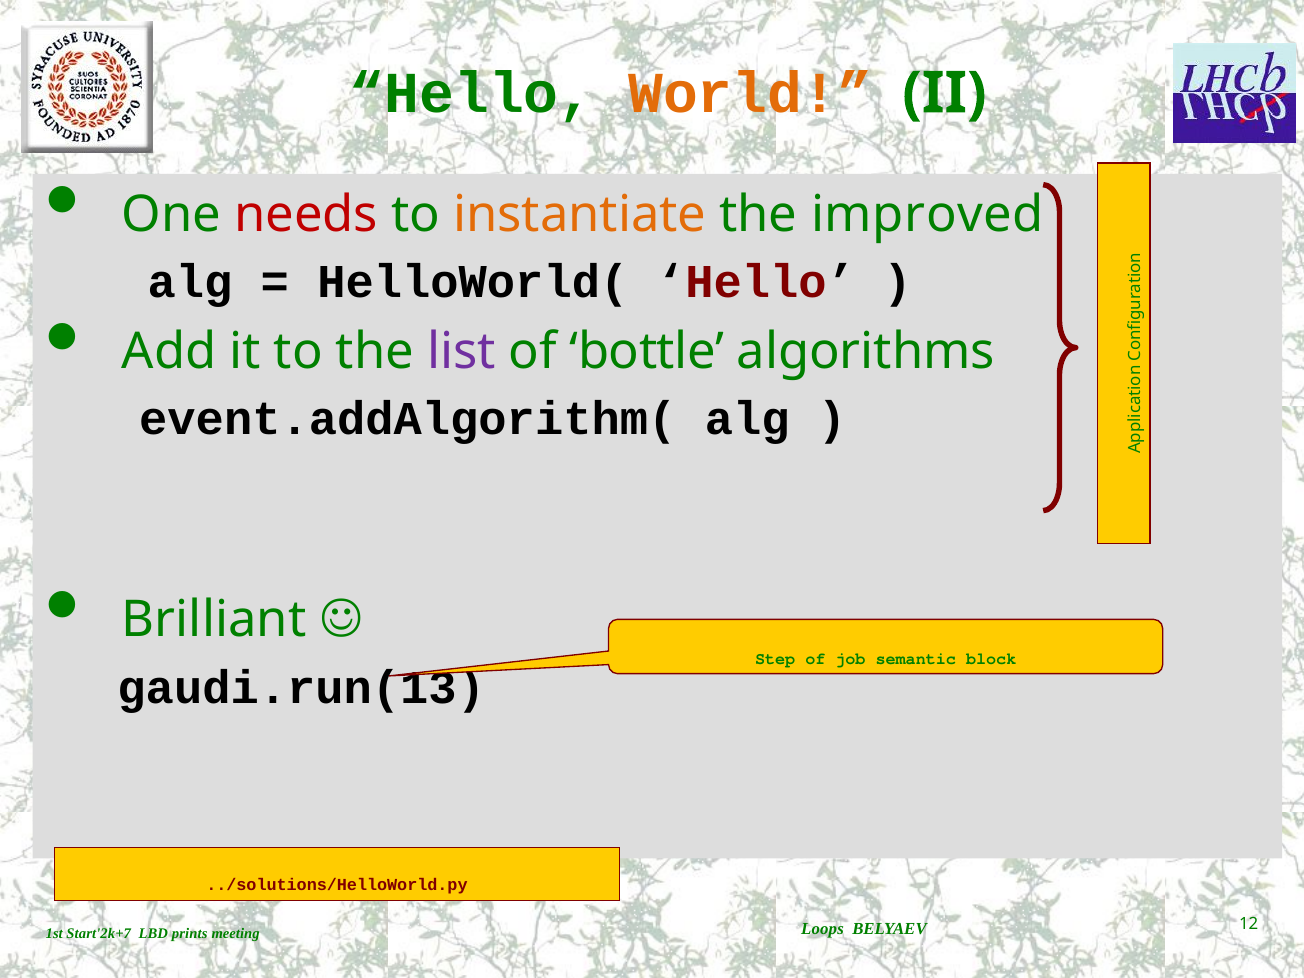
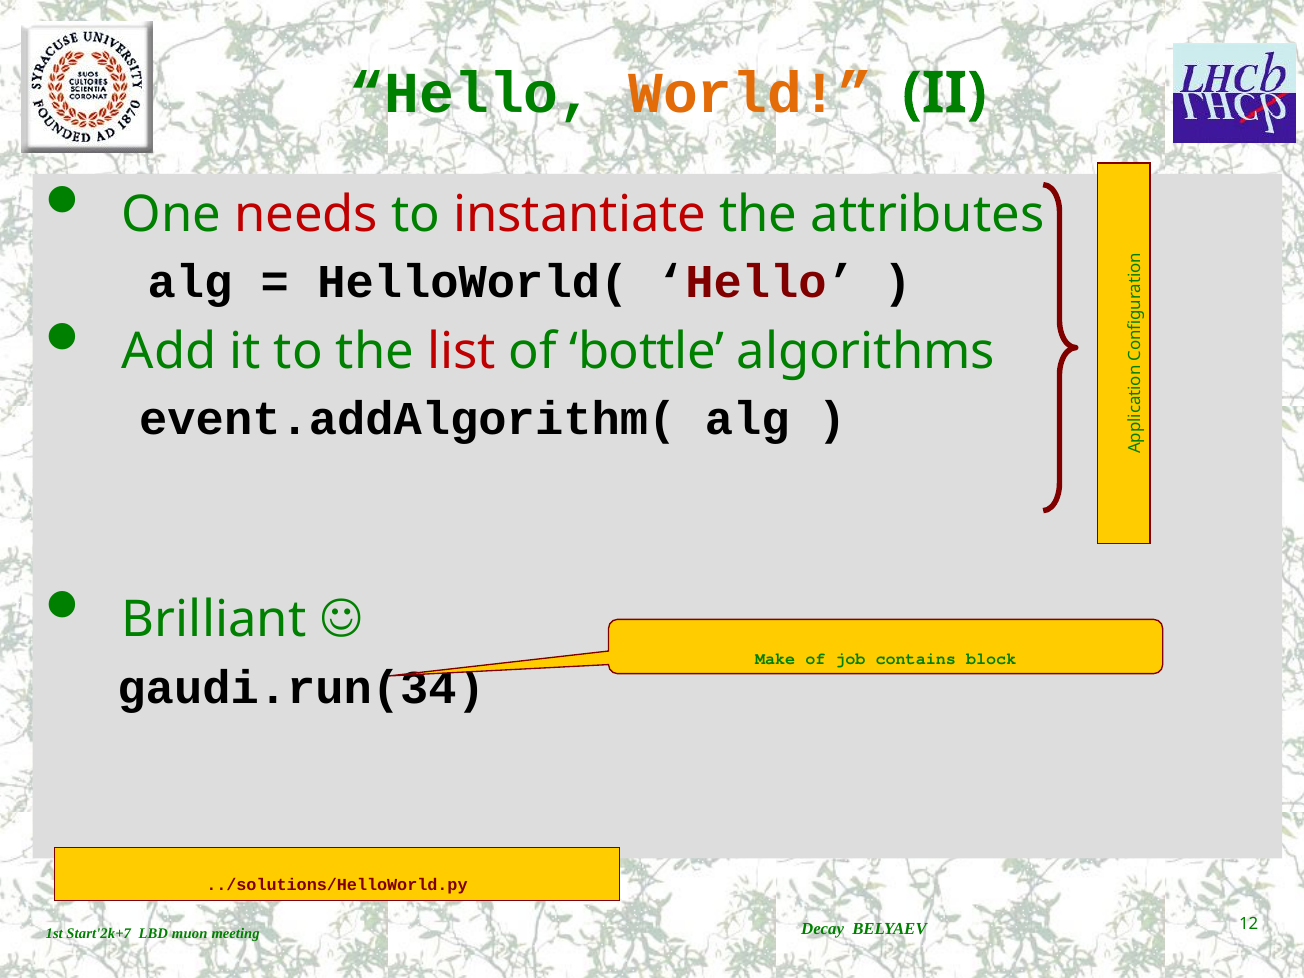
instantiate colour: orange -> red
improved: improved -> attributes
list colour: purple -> red
Step: Step -> Make
semantic: semantic -> contains
gaudi.run(13: gaudi.run(13 -> gaudi.run(34
prints: prints -> muon
Loops: Loops -> Decay
